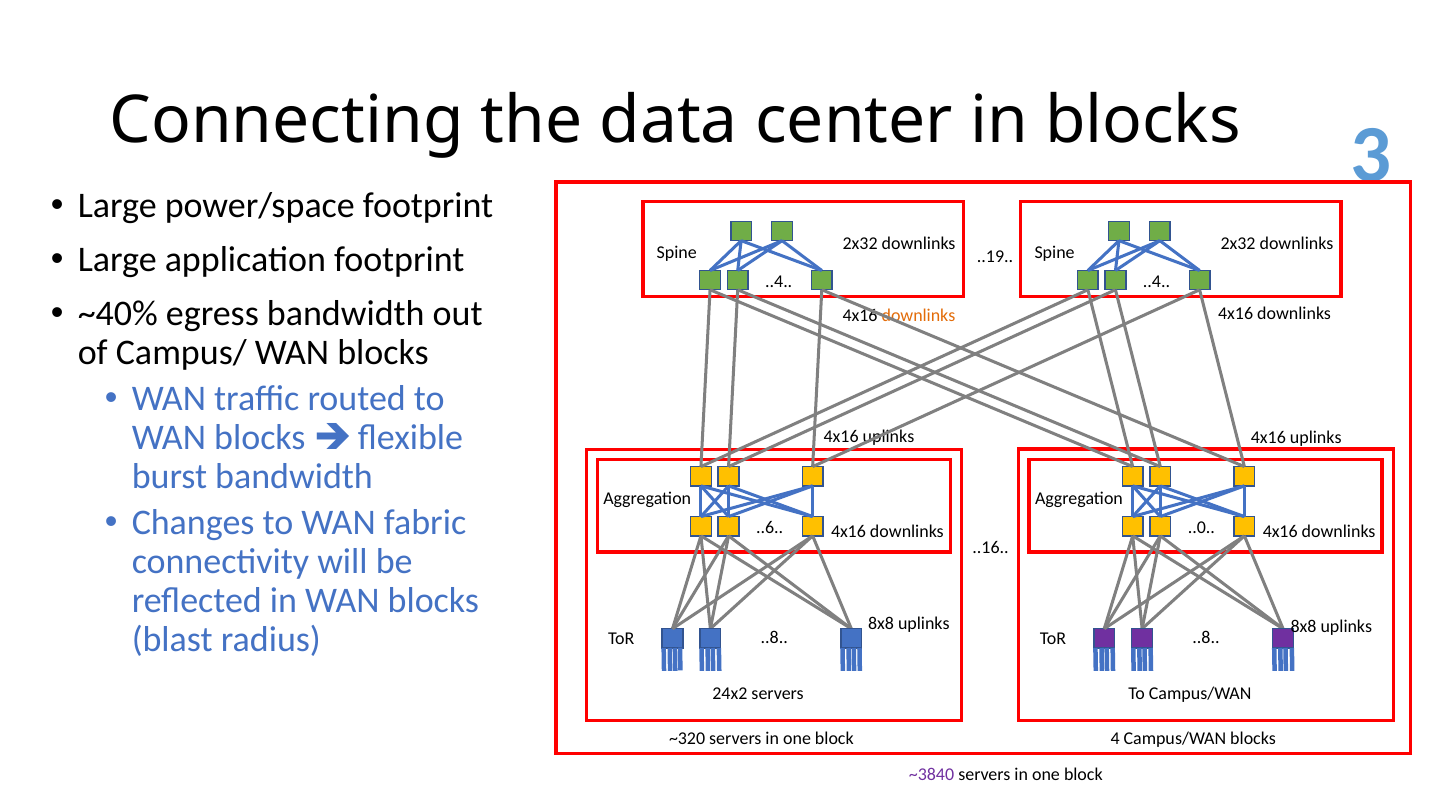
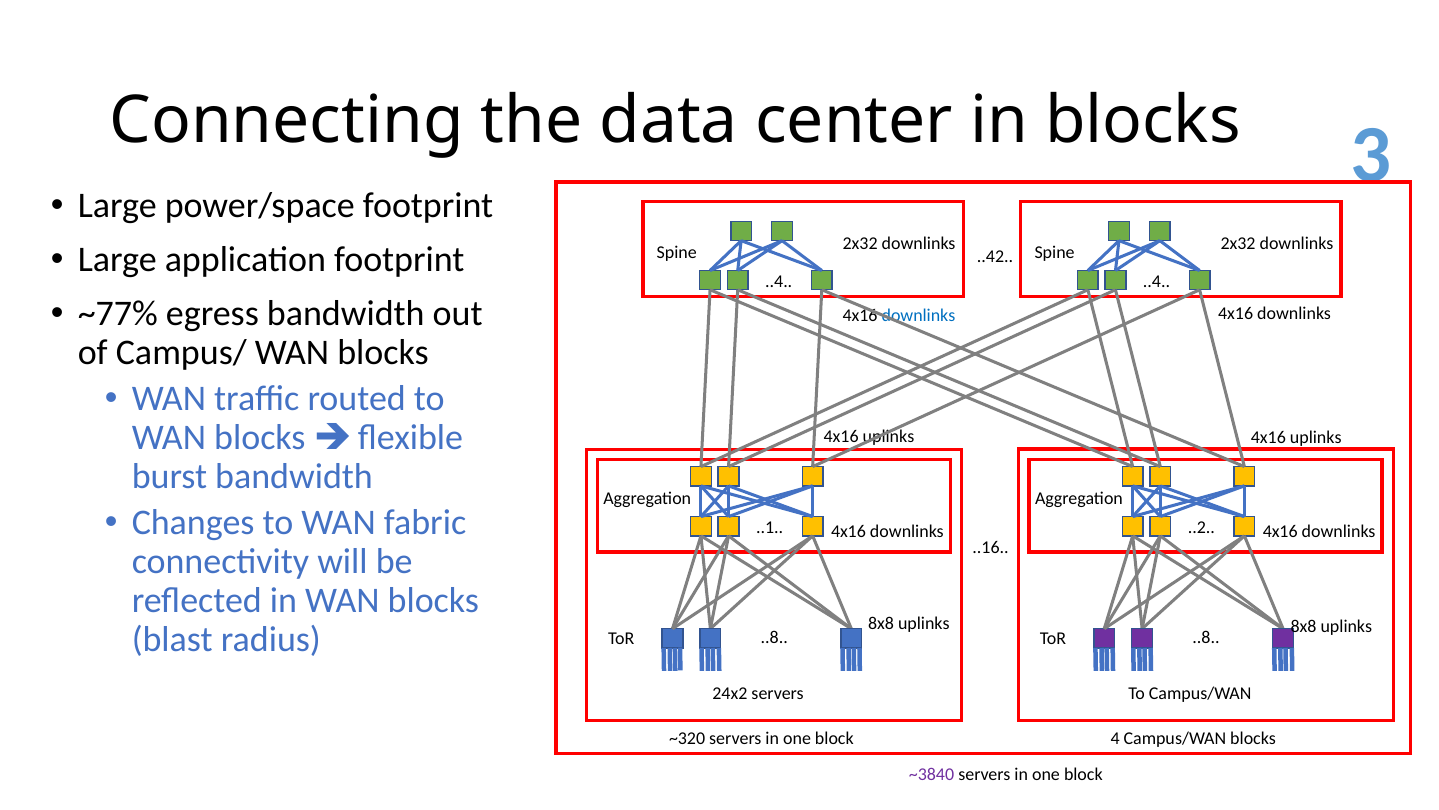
..19: ..19 -> ..42
~40%: ~40% -> ~77%
downlinks at (918, 315) colour: orange -> blue
..6: ..6 -> ..1
..0: ..0 -> ..2
